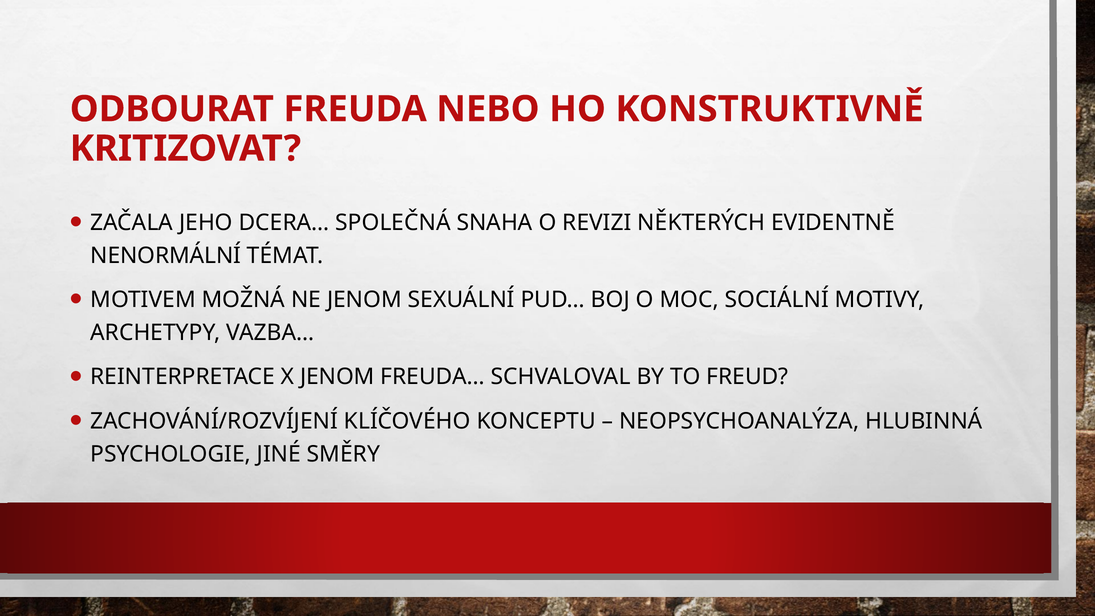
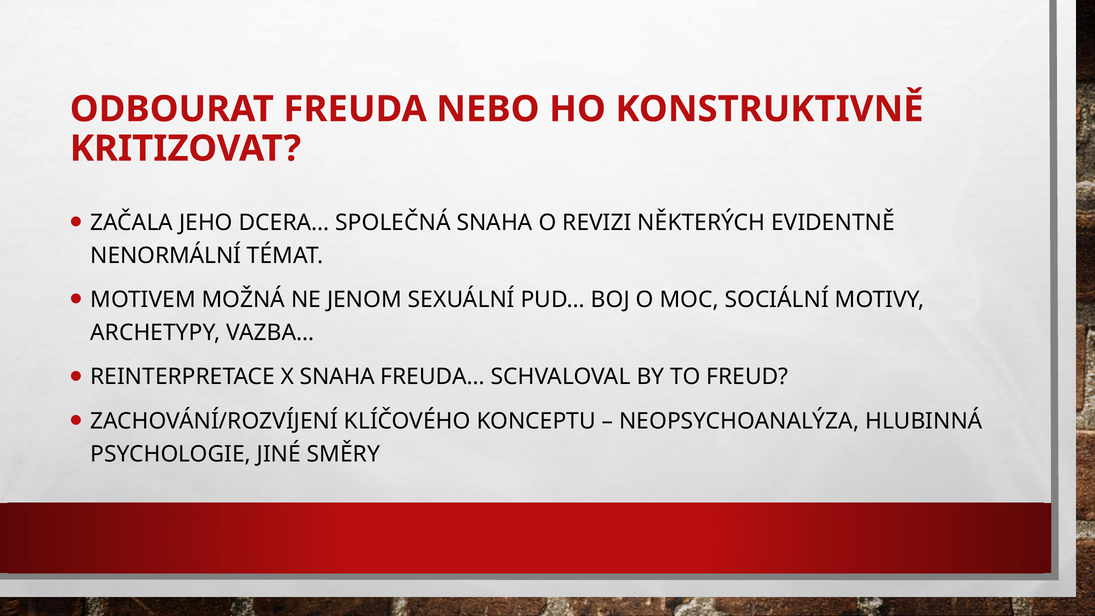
X JENOM: JENOM -> SNAHA
